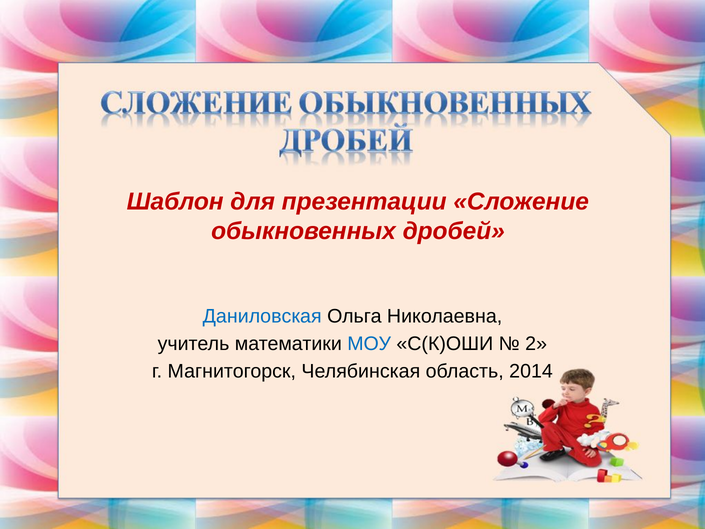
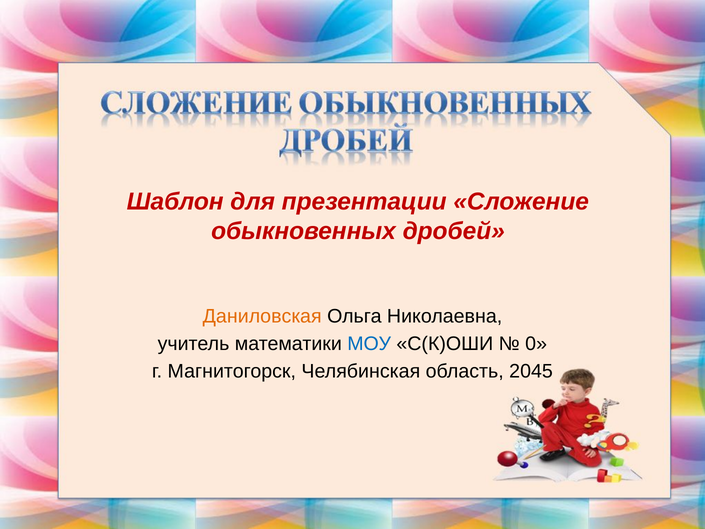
Даниловская colour: blue -> orange
2: 2 -> 0
2014: 2014 -> 2045
